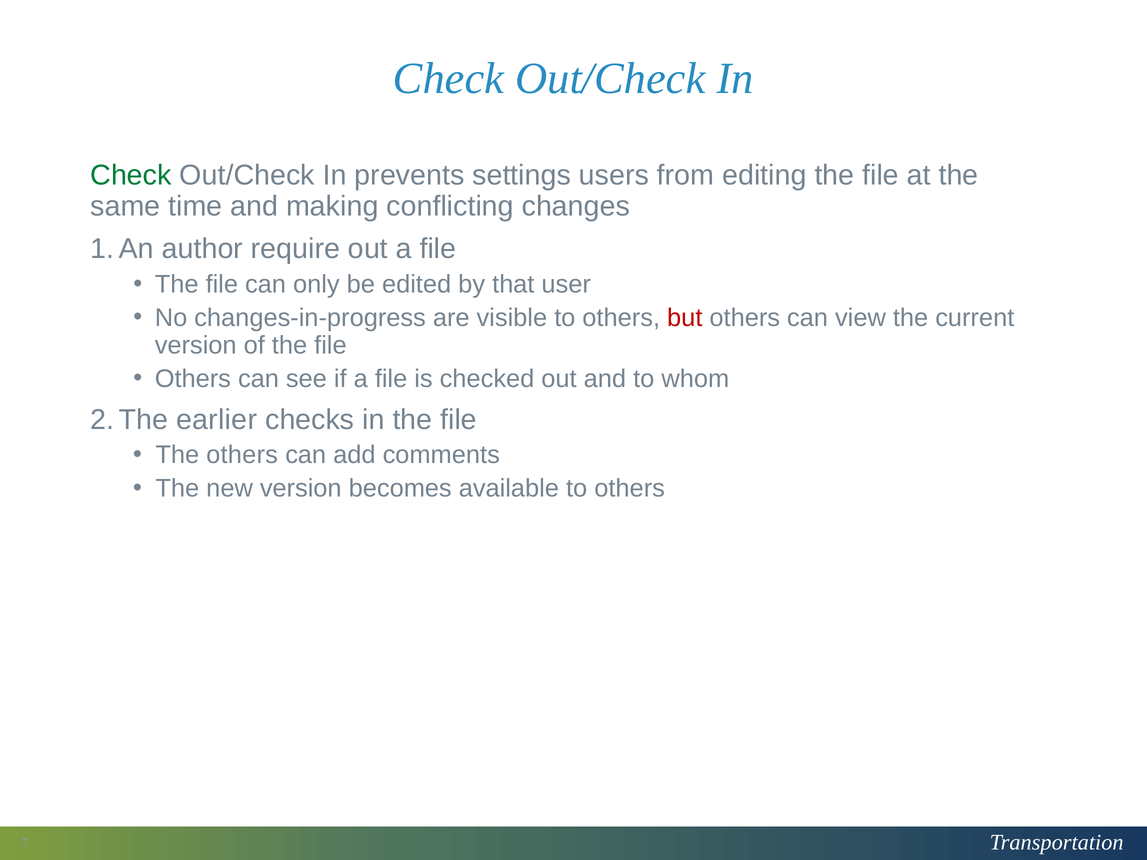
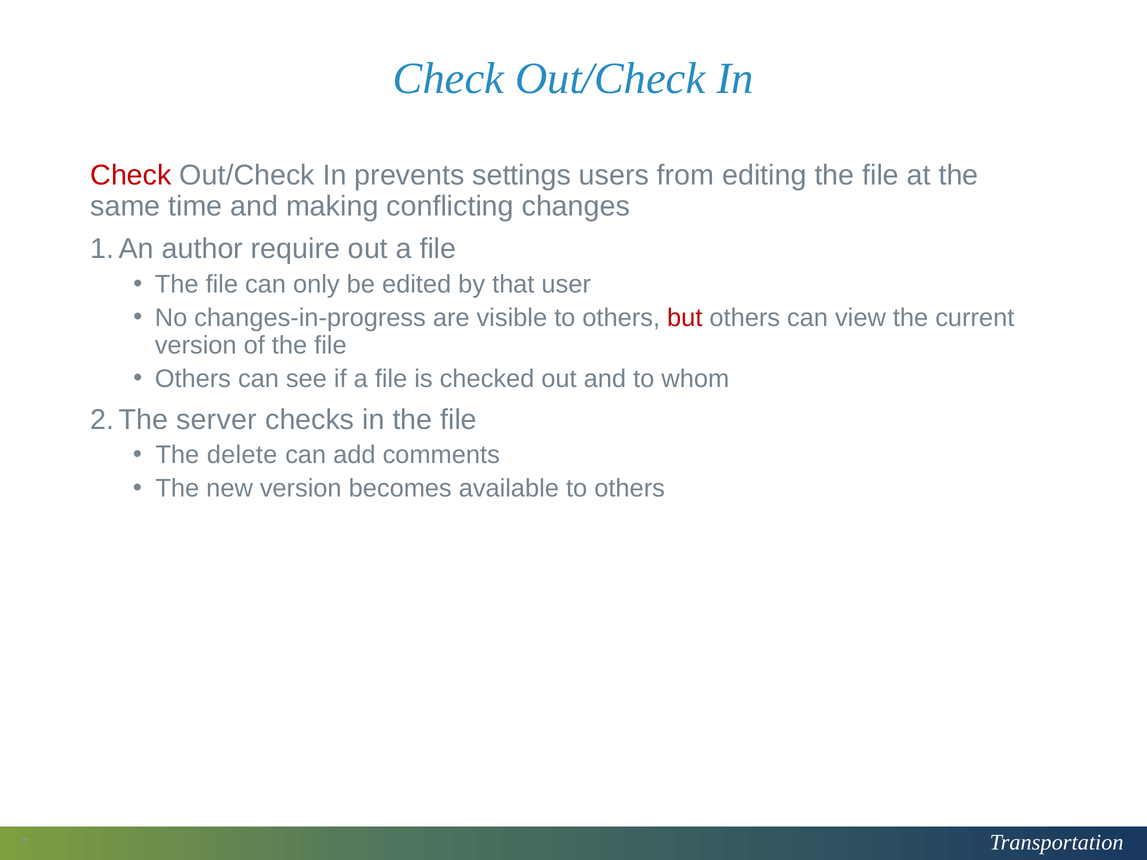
Check at (131, 175) colour: green -> red
earlier: earlier -> server
The others: others -> delete
